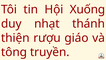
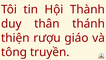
Xuống: Xuống -> Thành
nhạt: nhạt -> thân
